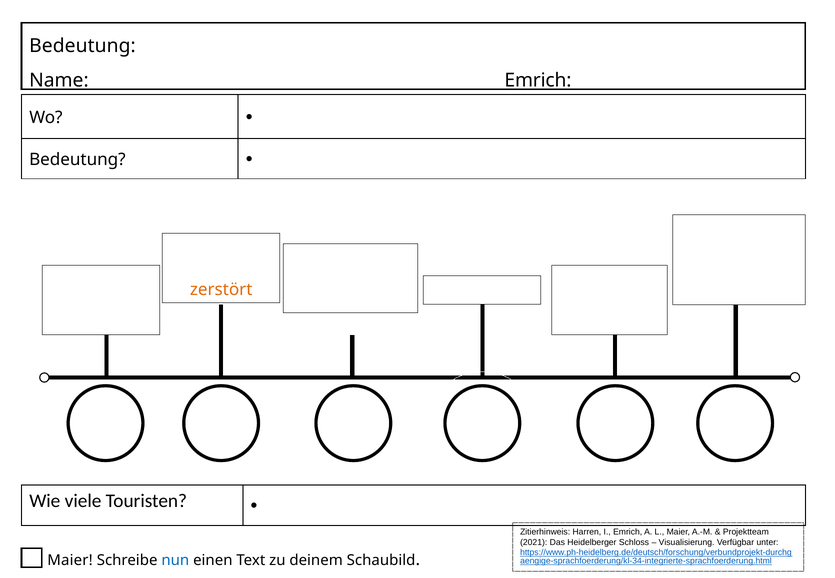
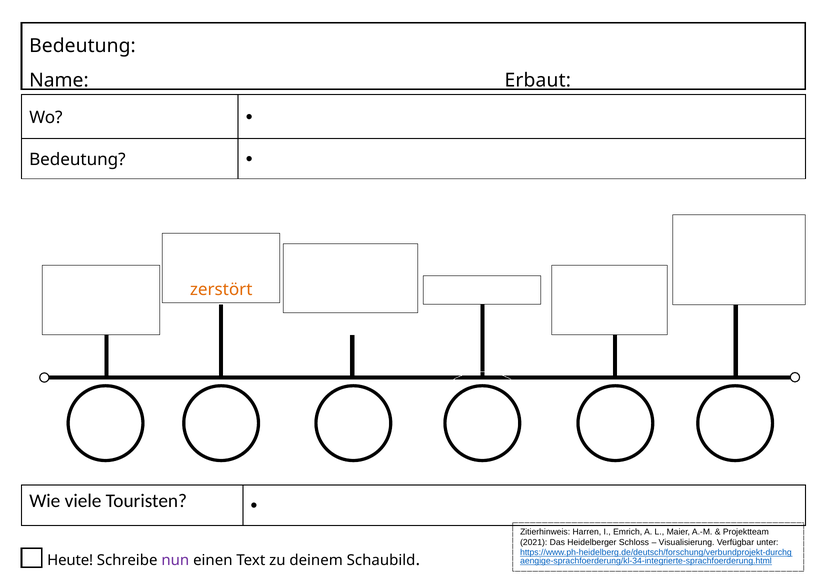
Name Emrich: Emrich -> Erbaut
Maier at (70, 560): Maier -> Heute
nun colour: blue -> purple
